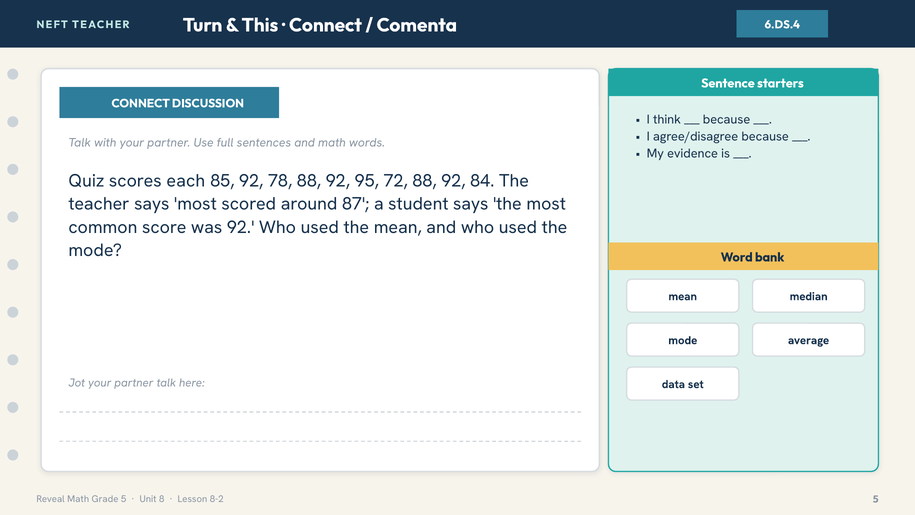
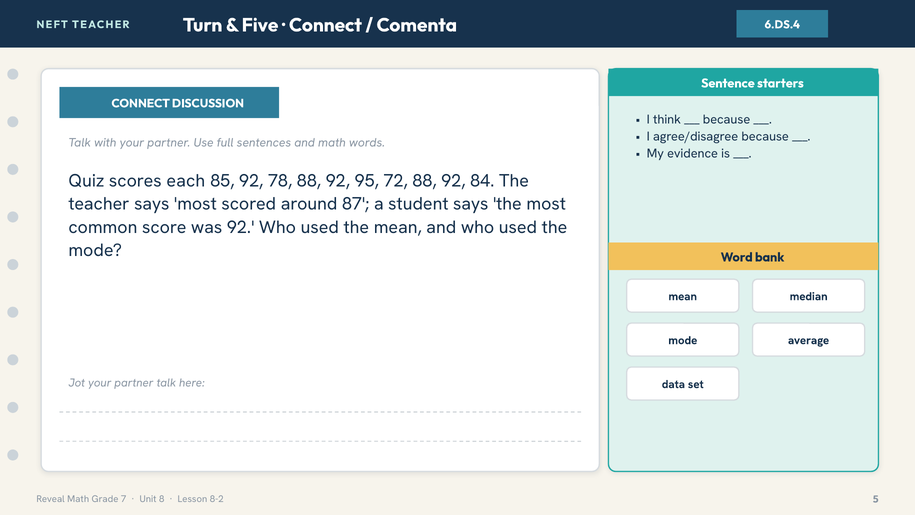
This: This -> Five
Grade 5: 5 -> 7
